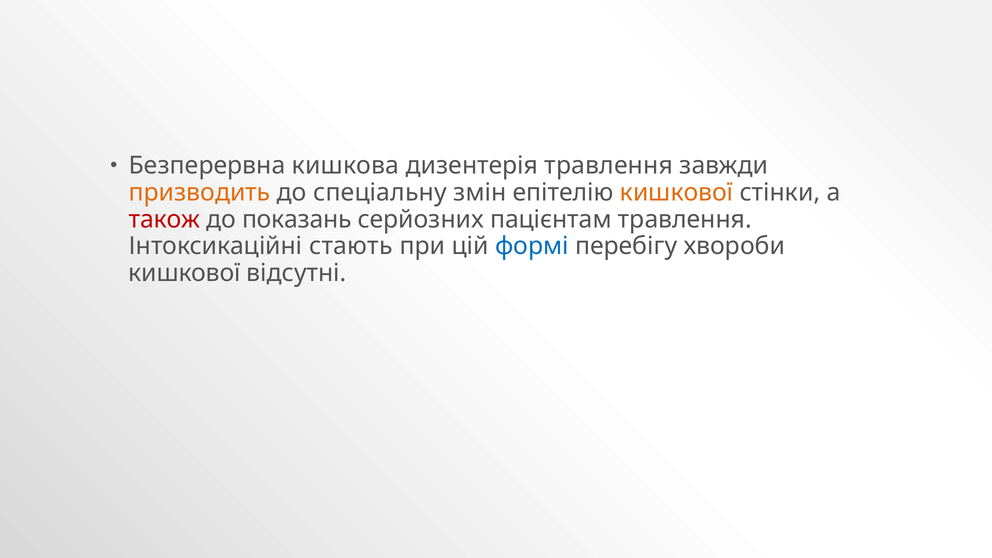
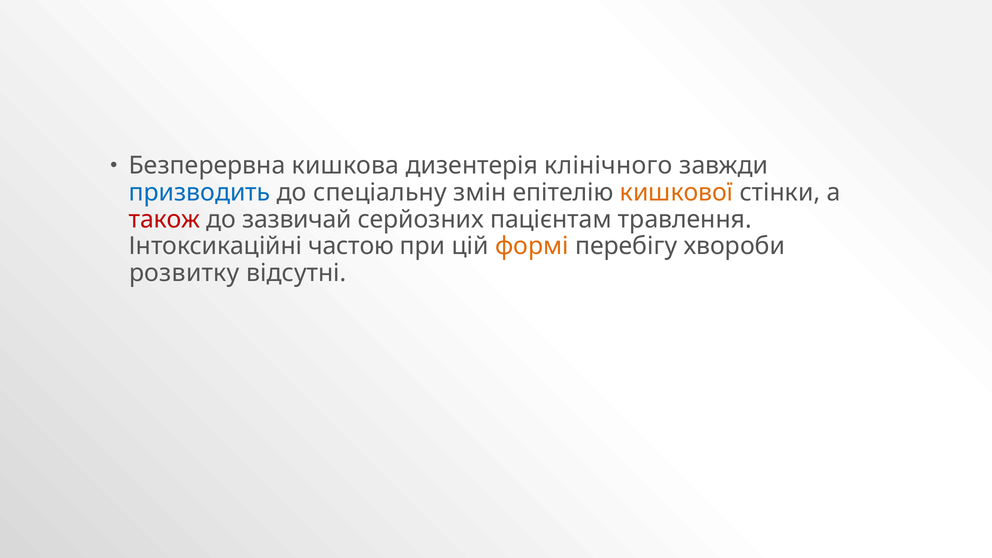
дизентерія травлення: травлення -> клінічного
призводить colour: orange -> blue
показань: показань -> зазвичай
стають: стають -> частою
формі colour: blue -> orange
кишкової at (185, 273): кишкової -> розвитку
